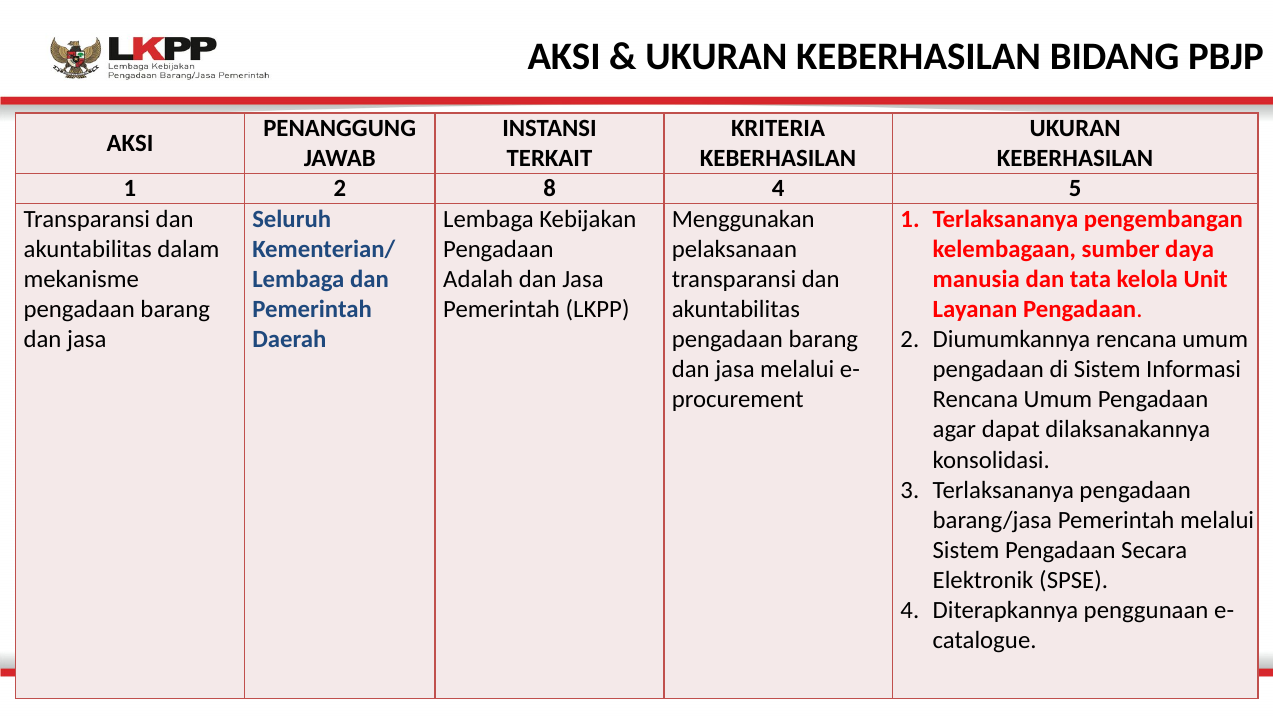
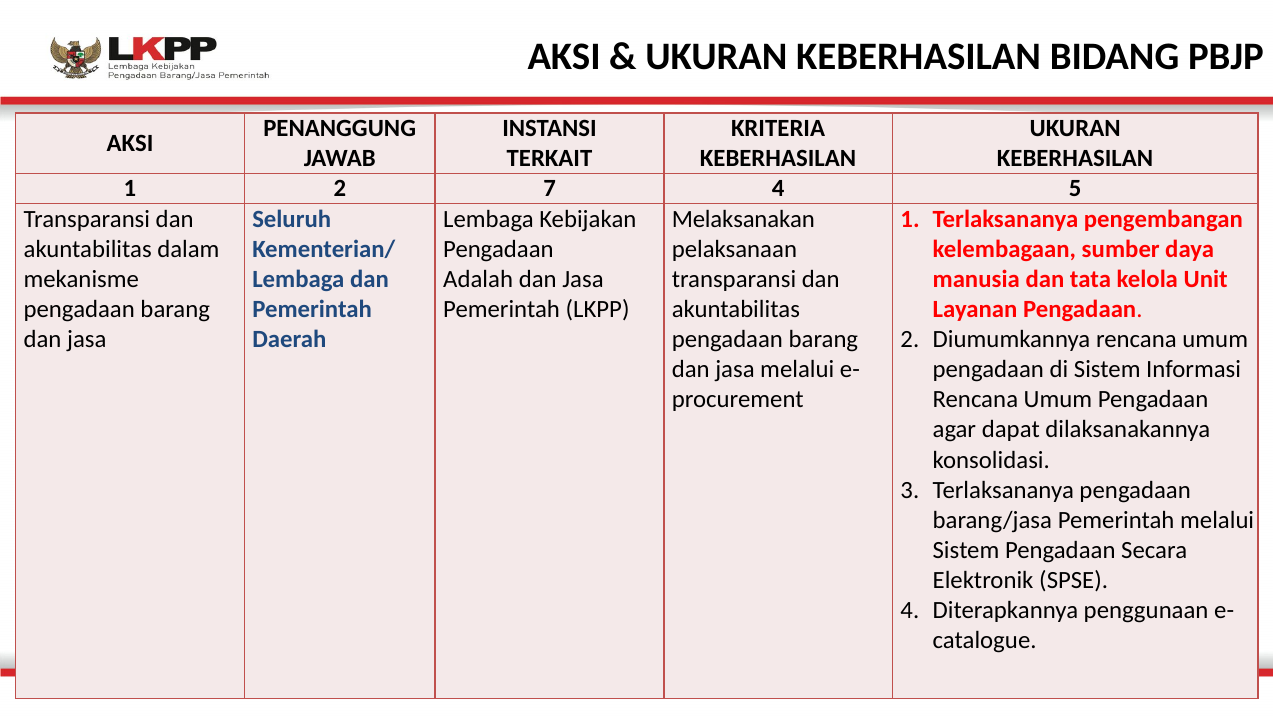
8: 8 -> 7
Menggunakan: Menggunakan -> Melaksanakan
